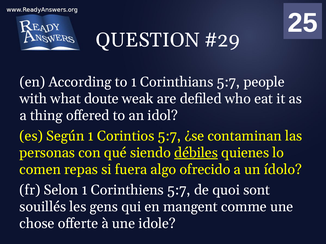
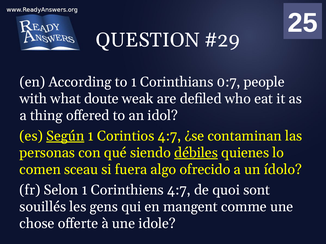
Corinthians 5:7: 5:7 -> 0:7
Según underline: none -> present
Corintios 5:7: 5:7 -> 4:7
repas: repas -> sceau
Corinthiens 5:7: 5:7 -> 4:7
